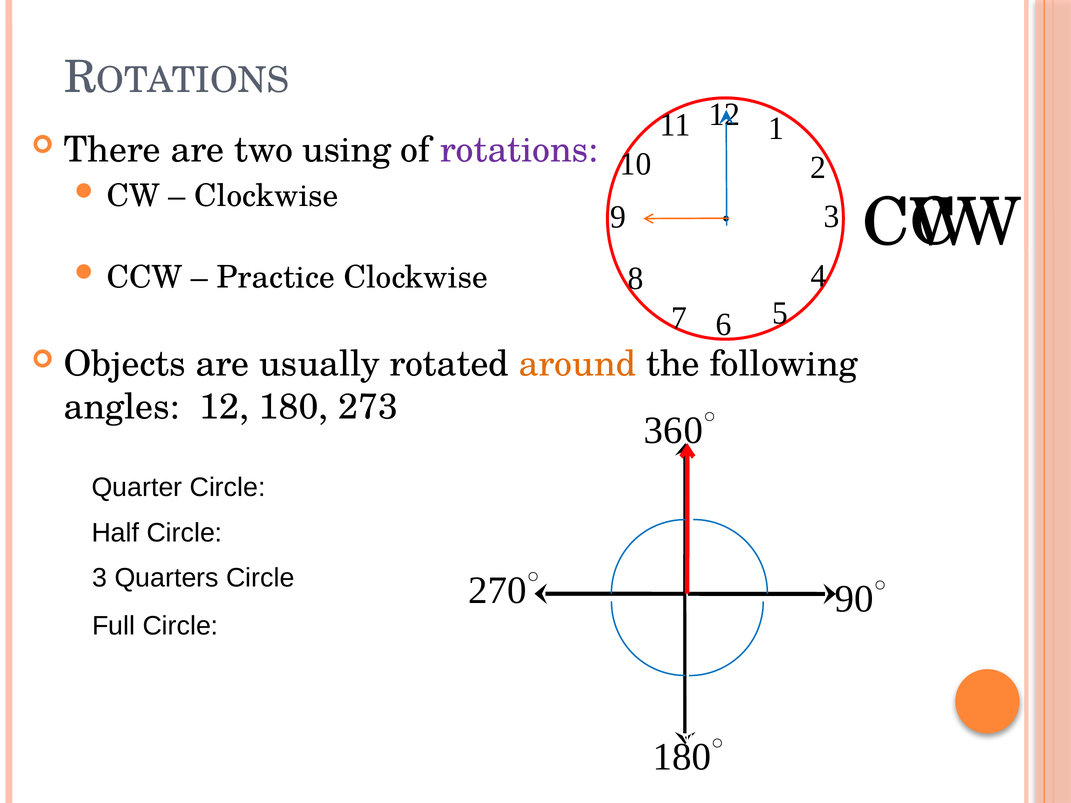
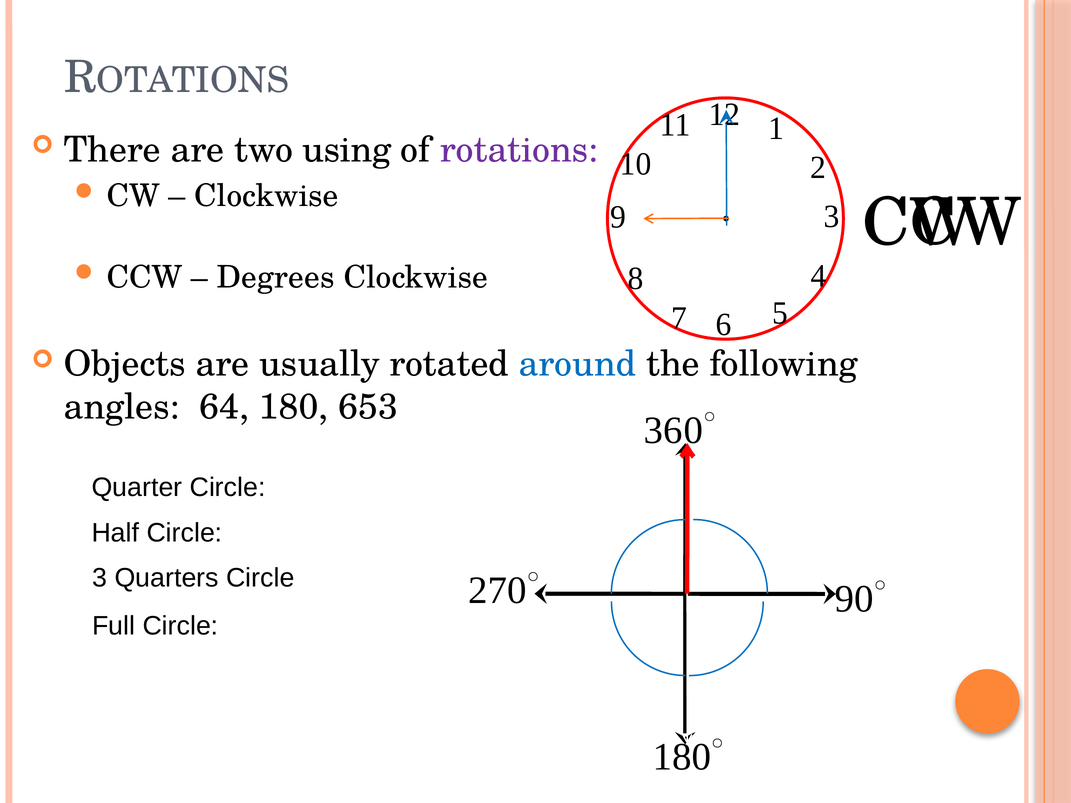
Practice: Practice -> Degrees
around colour: orange -> blue
angles 12: 12 -> 64
273: 273 -> 653
